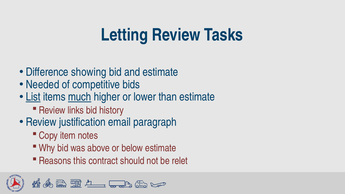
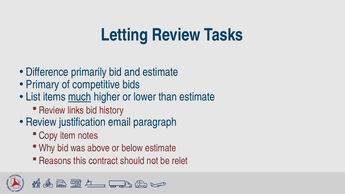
showing: showing -> primarily
Needed: Needed -> Primary
List underline: present -> none
